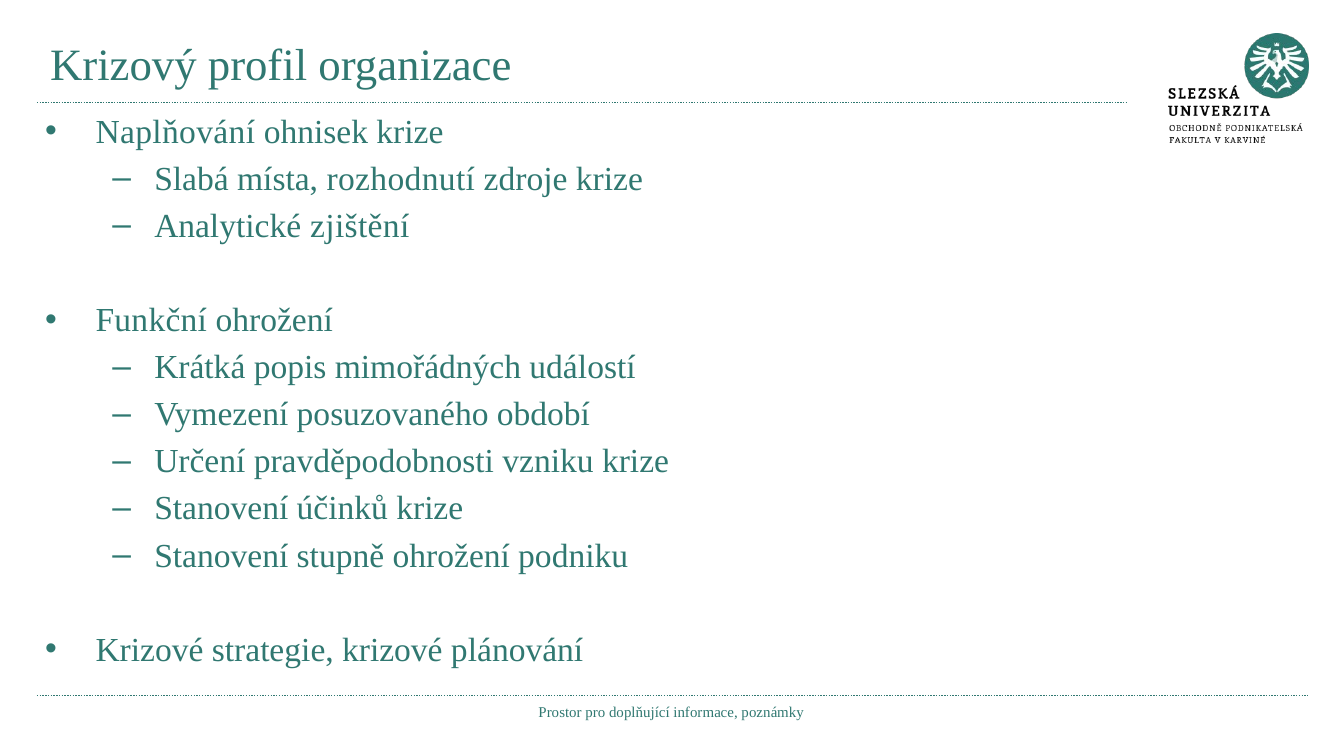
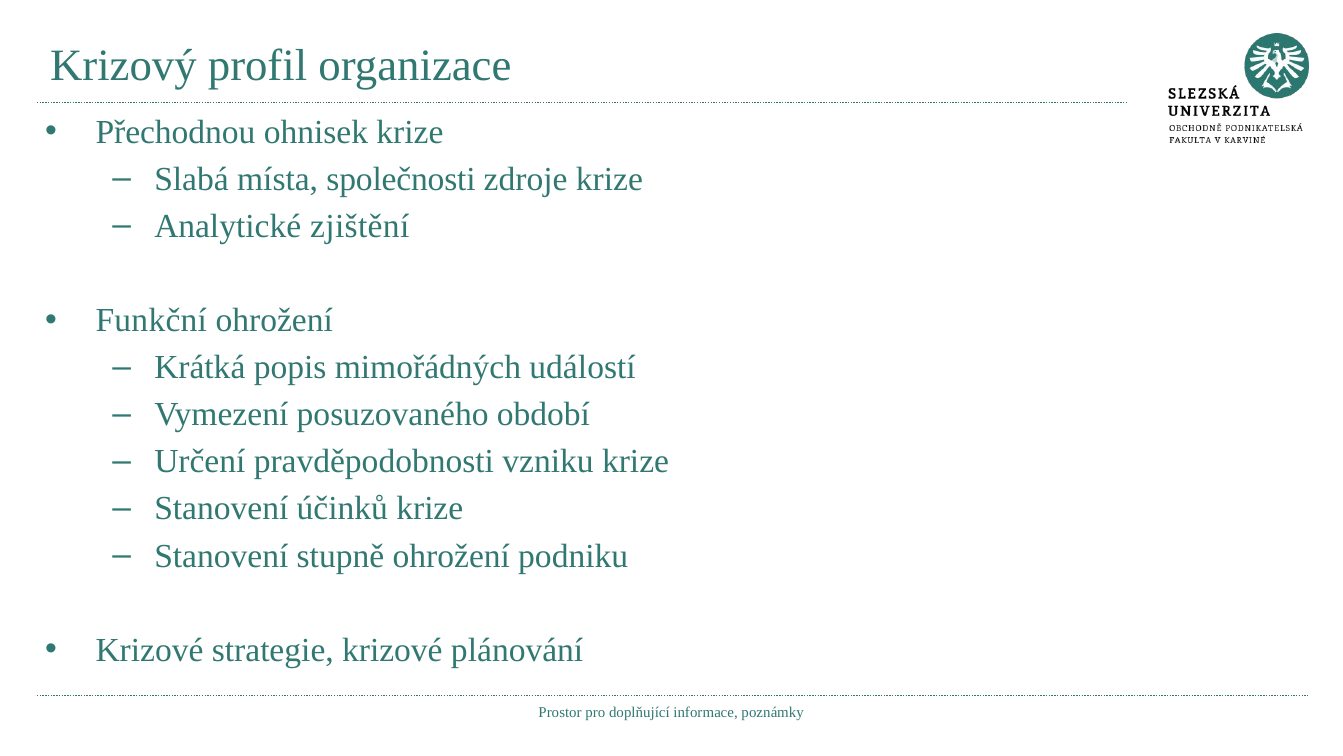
Naplňování: Naplňování -> Přechodnou
rozhodnutí: rozhodnutí -> společnosti
